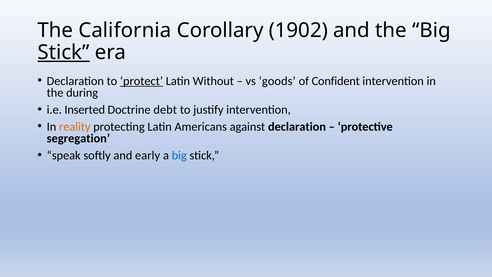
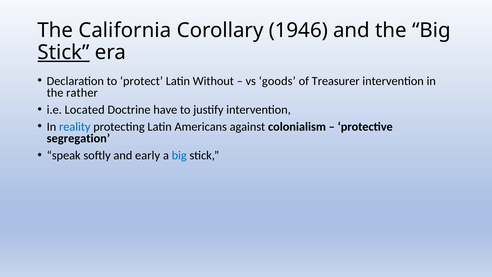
1902: 1902 -> 1946
protect underline: present -> none
Confident: Confident -> Treasurer
during: during -> rather
Inserted: Inserted -> Located
debt: debt -> have
reality colour: orange -> blue
against declaration: declaration -> colonialism
